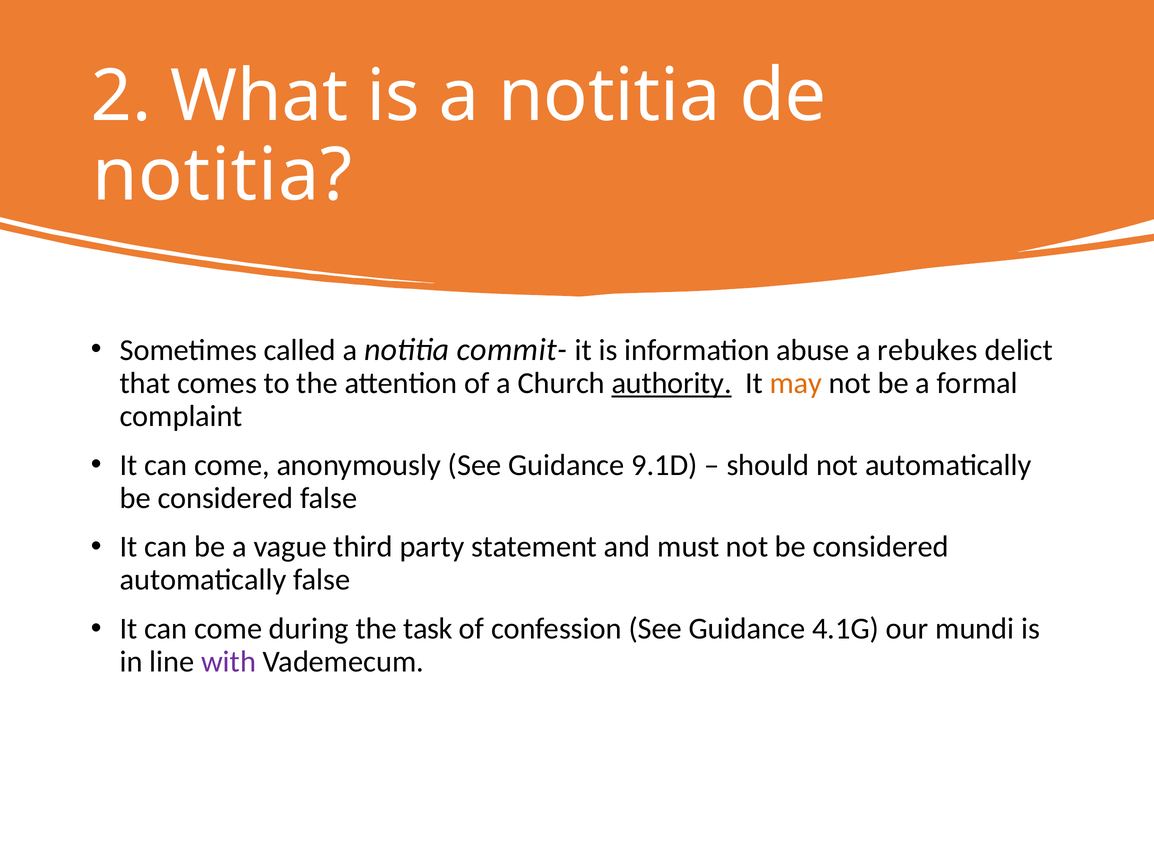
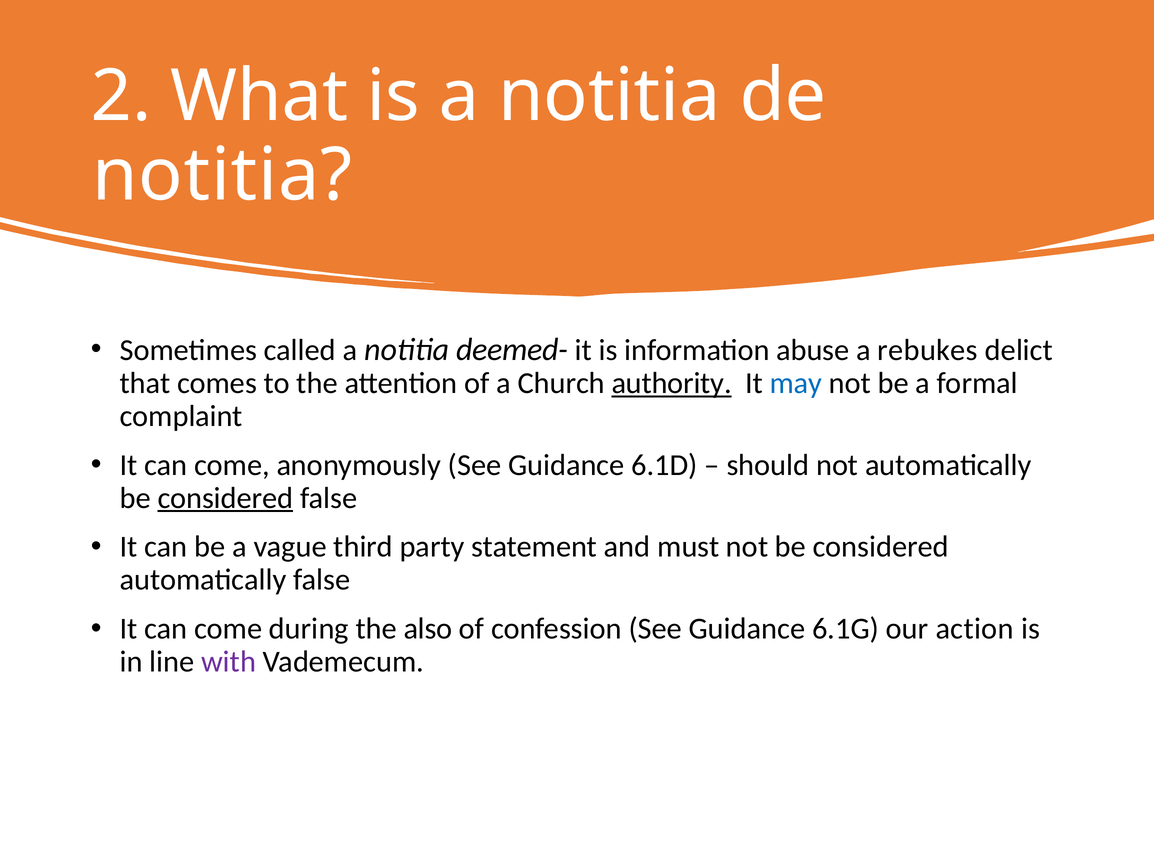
commit-: commit- -> deemed-
may colour: orange -> blue
9.1D: 9.1D -> 6.1D
considered at (225, 498) underline: none -> present
task: task -> also
4.1G: 4.1G -> 6.1G
mundi: mundi -> action
